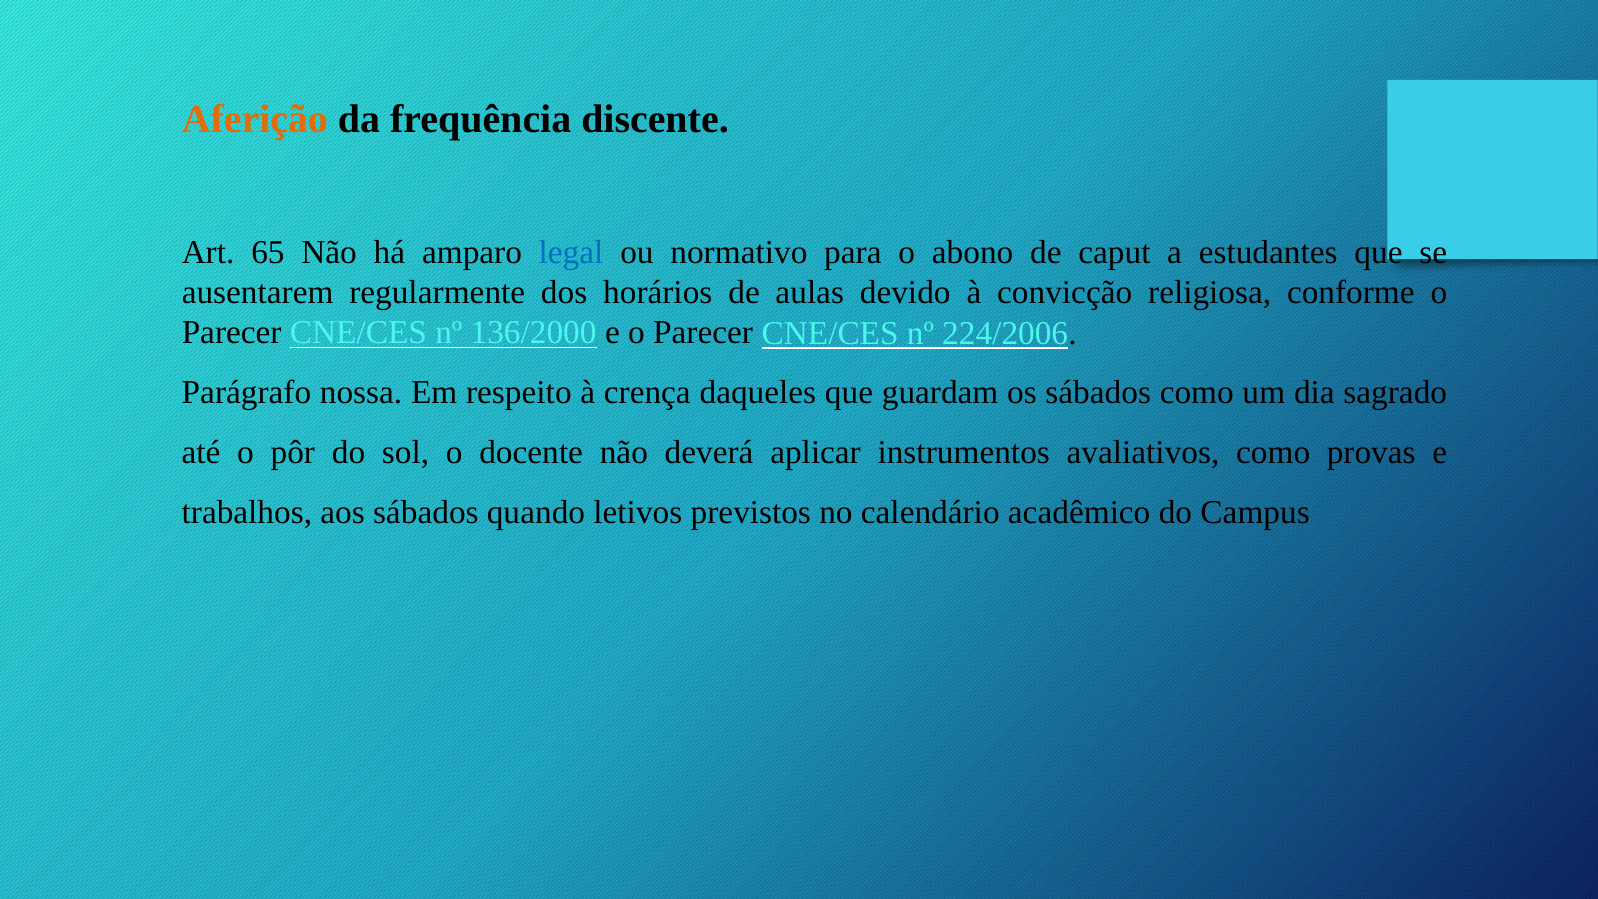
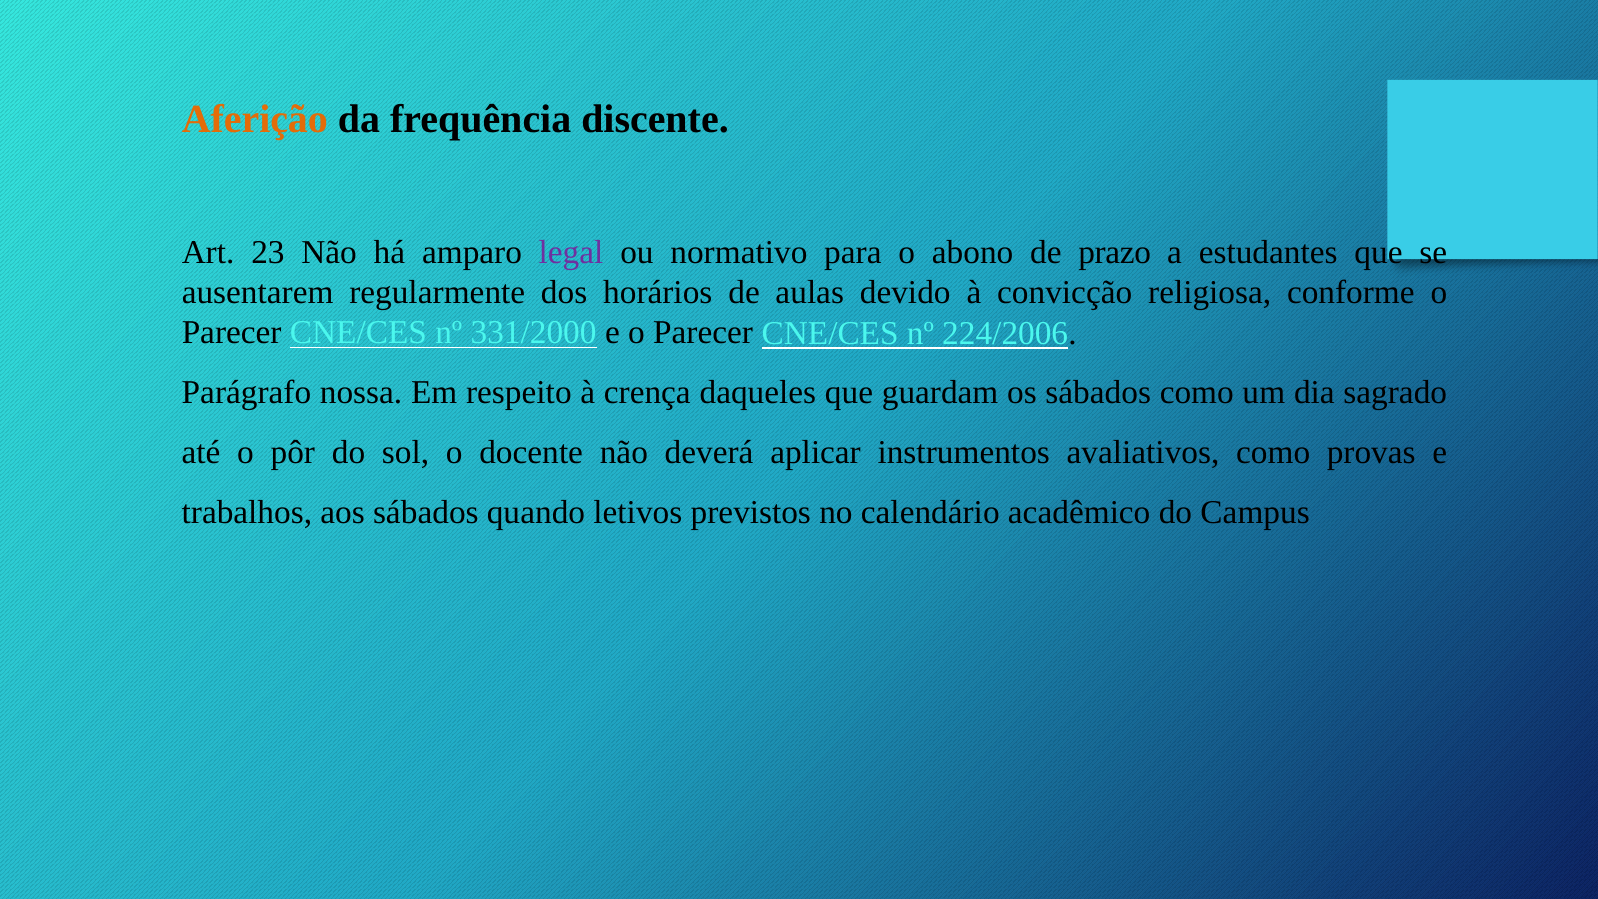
65: 65 -> 23
legal colour: blue -> purple
caput: caput -> prazo
136/2000: 136/2000 -> 331/2000
